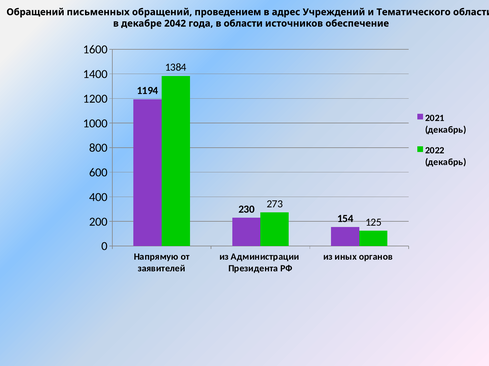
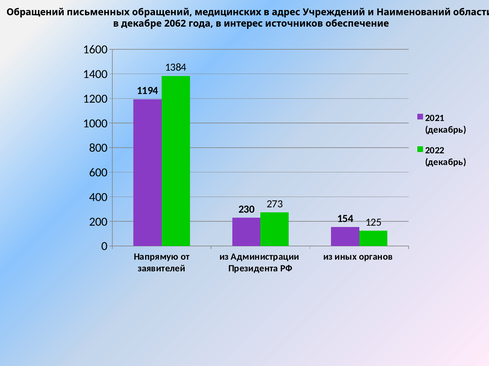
проведением: проведением -> медицинских
Тематического: Тематического -> Наименований
2042: 2042 -> 2062
в области: области -> интерес
